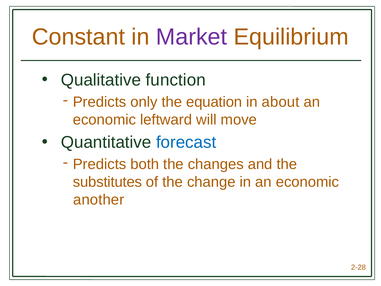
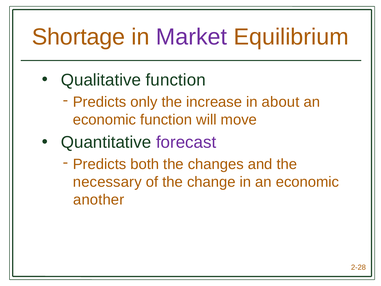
Constant: Constant -> Shortage
equation: equation -> increase
economic leftward: leftward -> function
forecast colour: blue -> purple
substitutes: substitutes -> necessary
